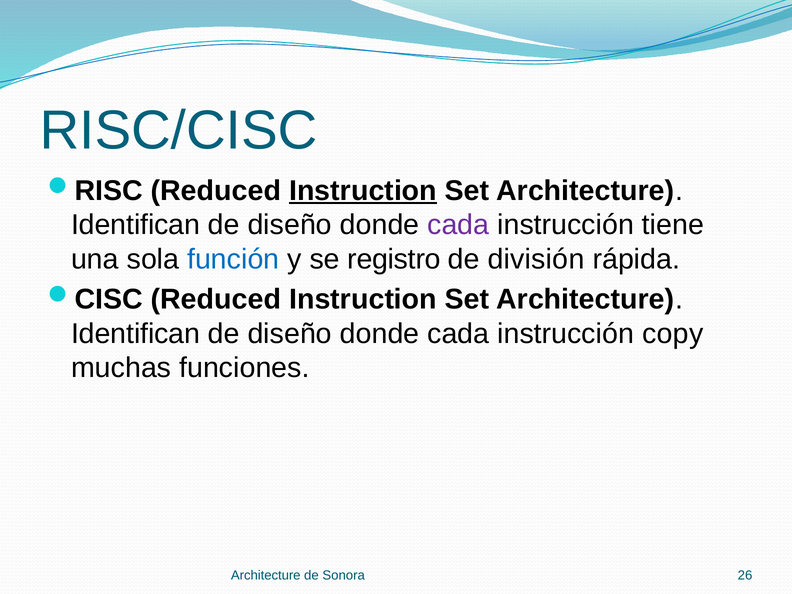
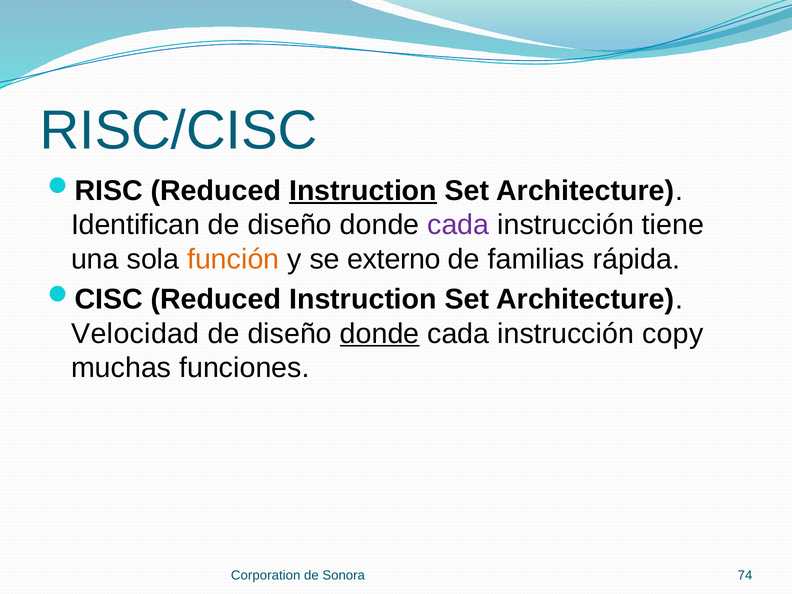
función colour: blue -> orange
registro: registro -> externo
división: división -> familias
Identifican at (136, 334): Identifican -> Velocidad
donde at (380, 334) underline: none -> present
Architecture at (266, 575): Architecture -> Corporation
26: 26 -> 74
